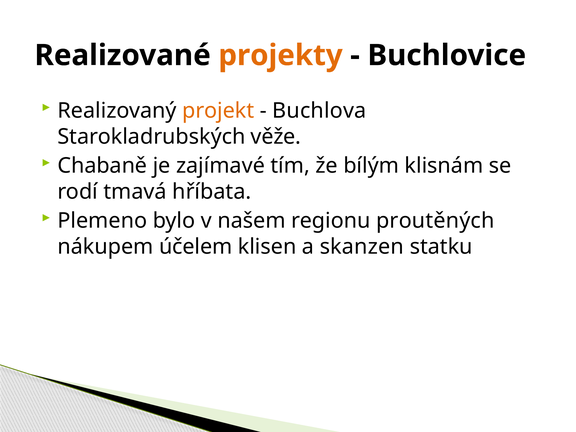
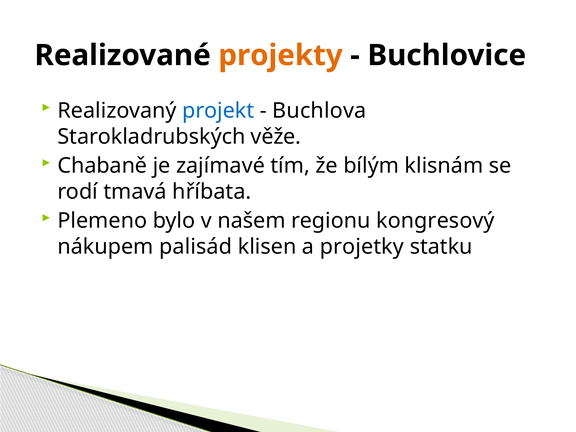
projekt colour: orange -> blue
proutěných: proutěných -> kongresový
účelem: účelem -> palisád
skanzen: skanzen -> projetky
